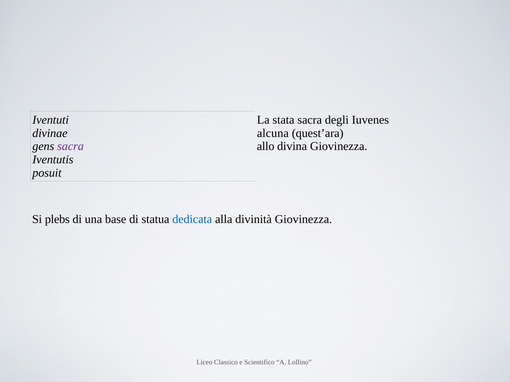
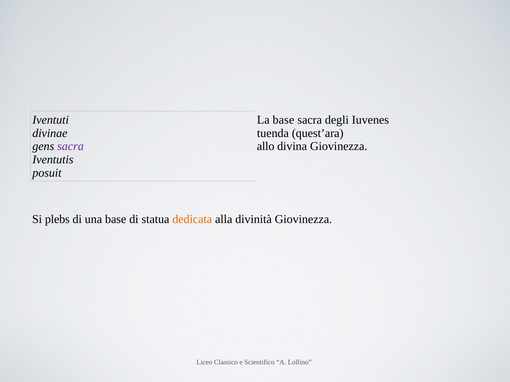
La stata: stata -> base
alcuna: alcuna -> tuenda
dedicata colour: blue -> orange
